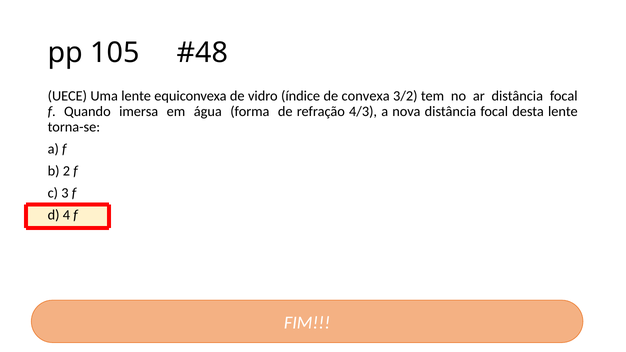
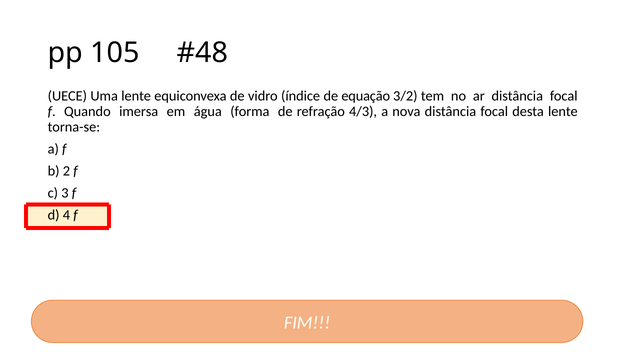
convexa: convexa -> equação
